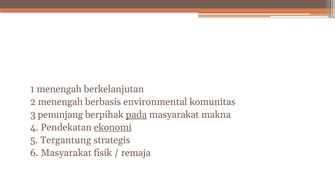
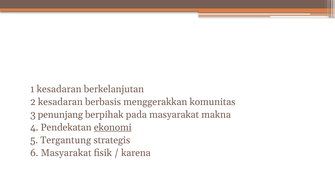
1 menengah: menengah -> kesadaran
2 menengah: menengah -> kesadaran
environmental: environmental -> menggerakkan
pada underline: present -> none
remaja: remaja -> karena
